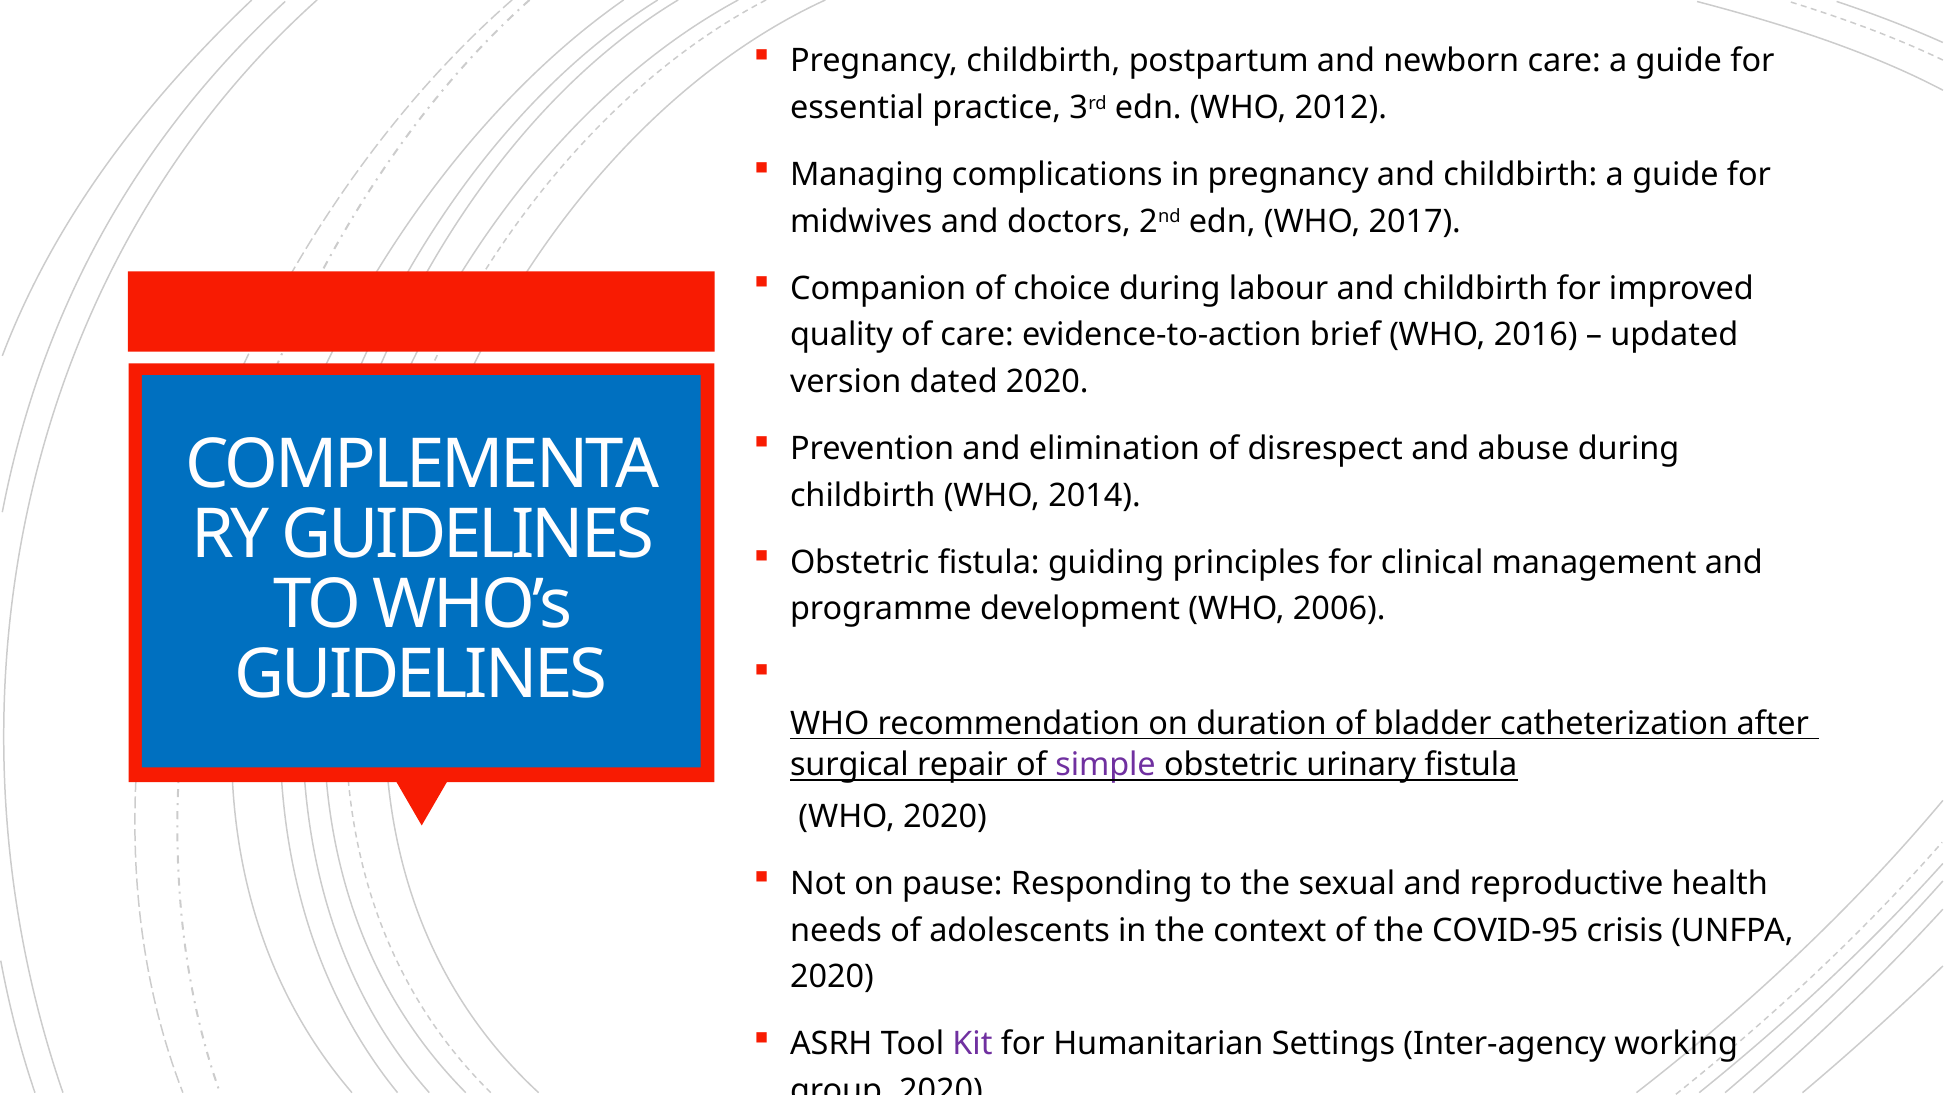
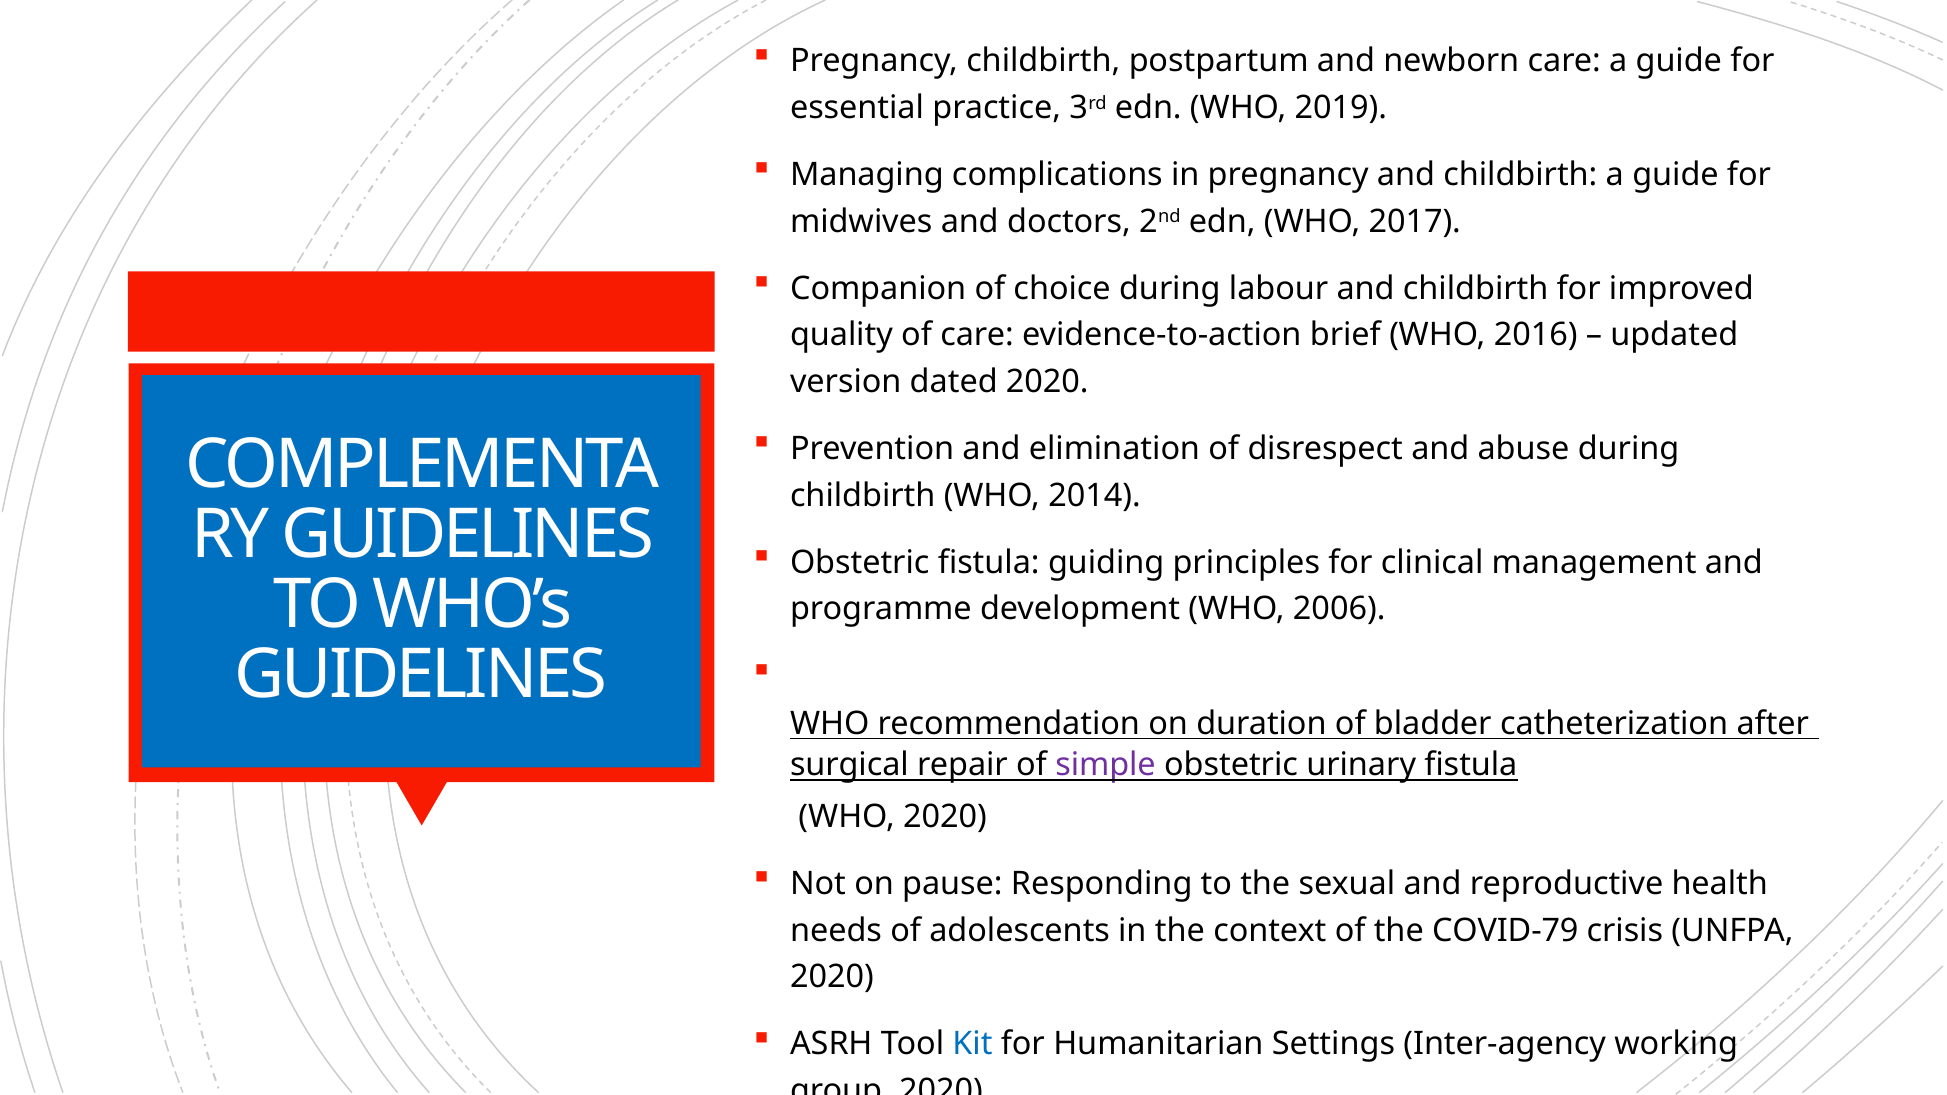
2012: 2012 -> 2019
COVID-95: COVID-95 -> COVID-79
Kit colour: purple -> blue
